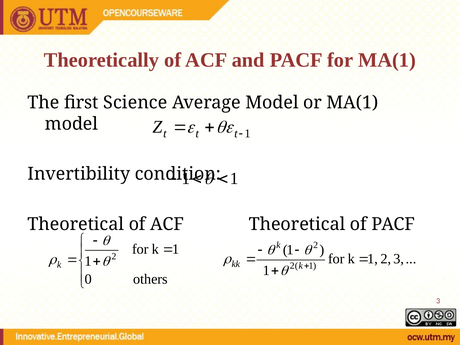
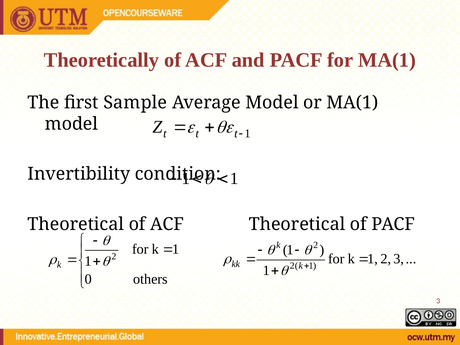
Science: Science -> Sample
